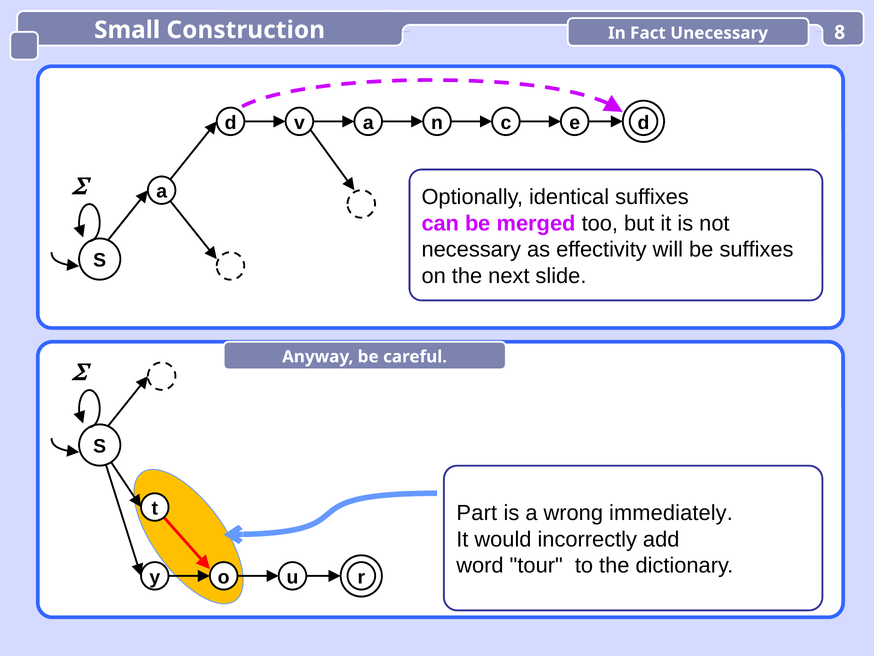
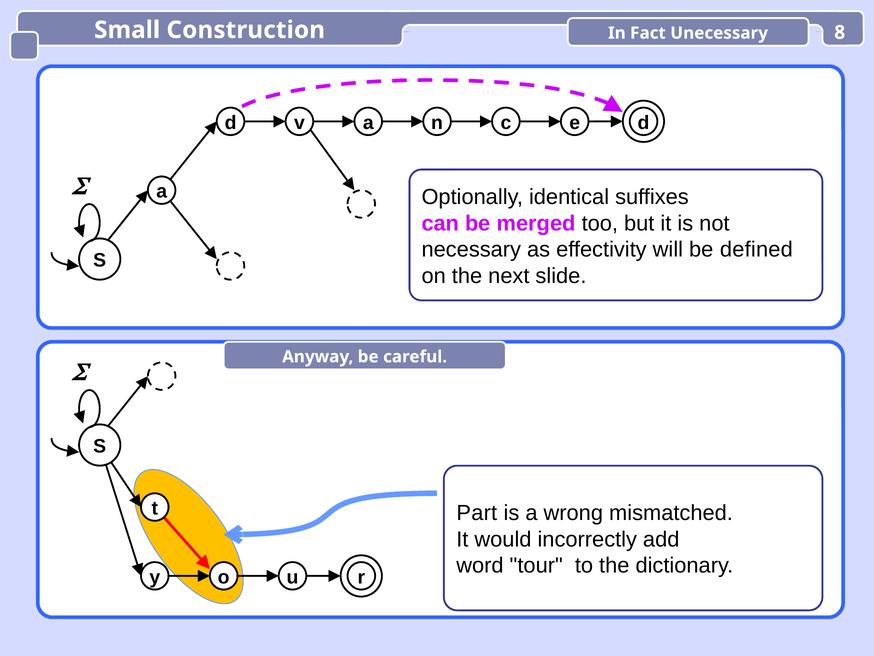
be suffixes: suffixes -> defined
immediately: immediately -> mismatched
